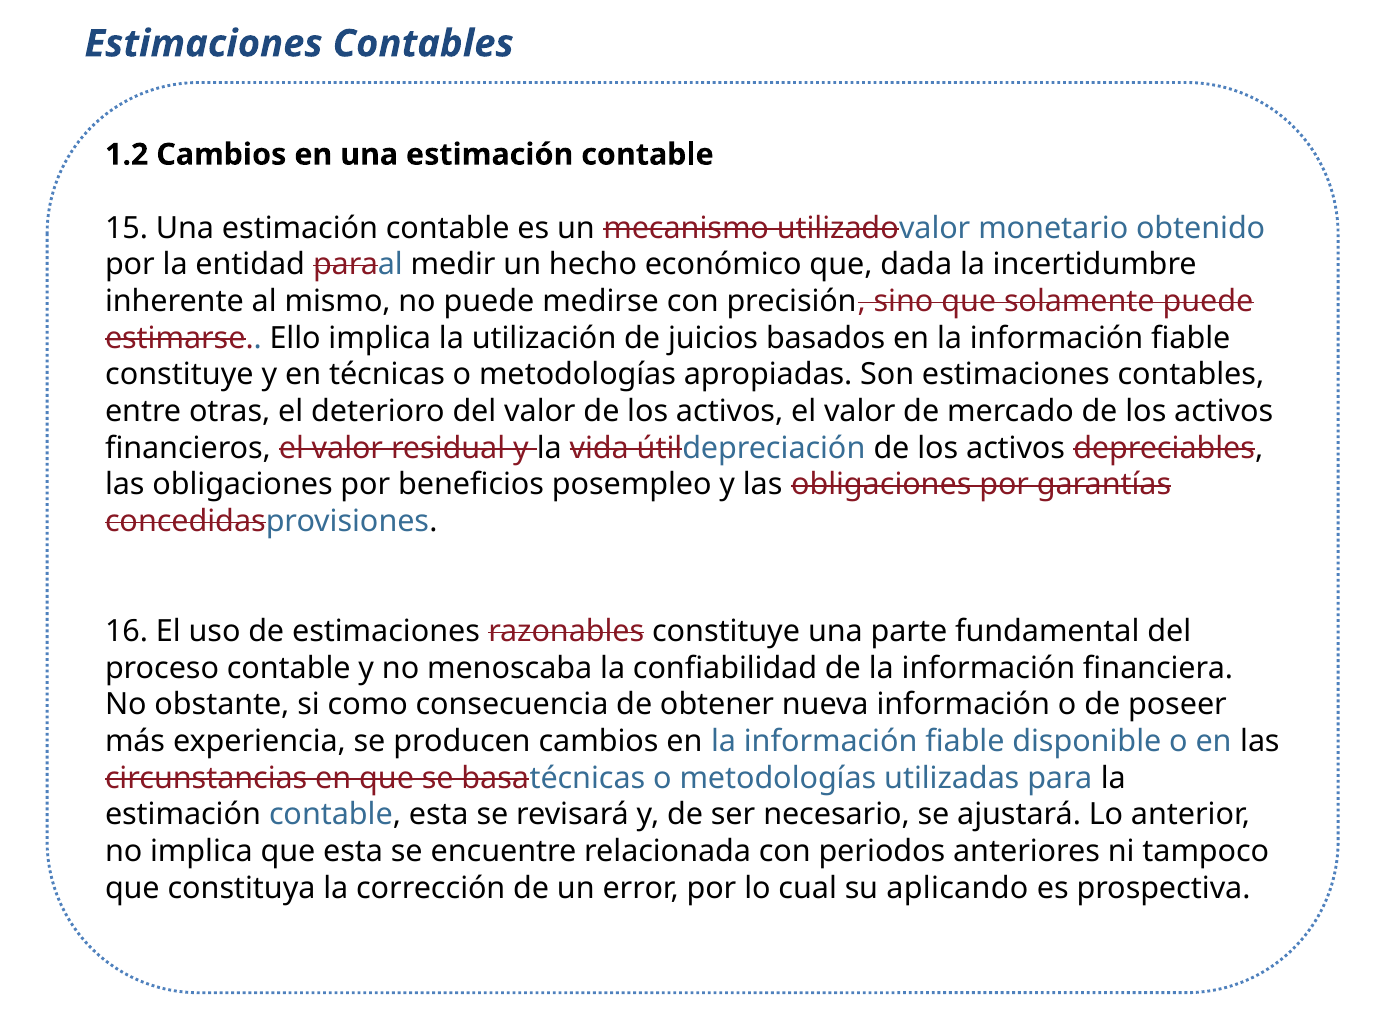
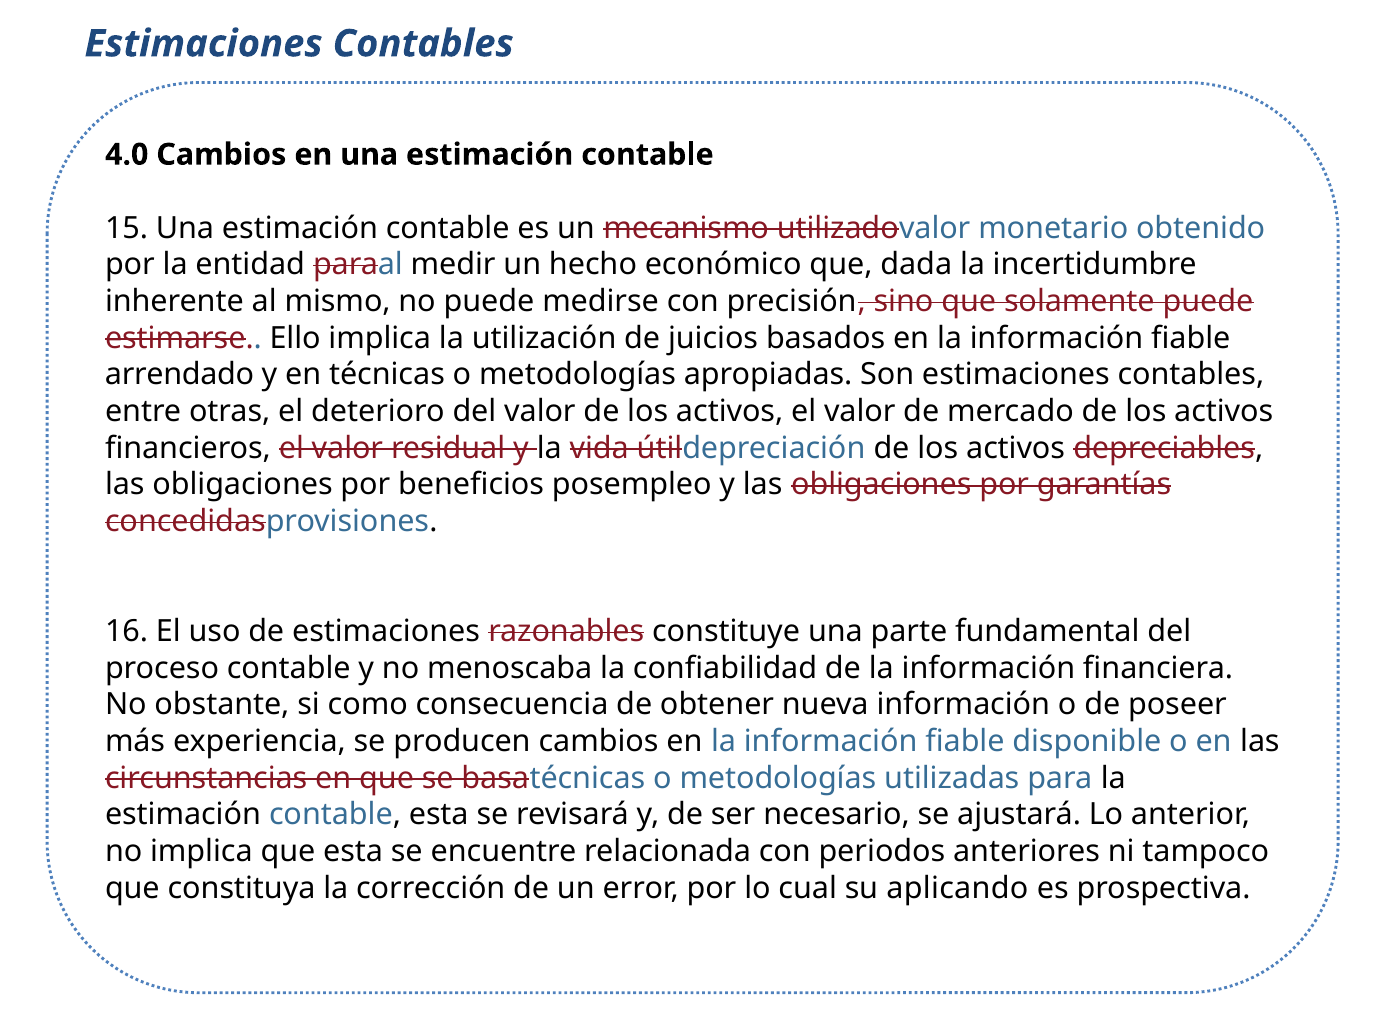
1.2: 1.2 -> 4.0
constituye at (179, 375): constituye -> arrendado
